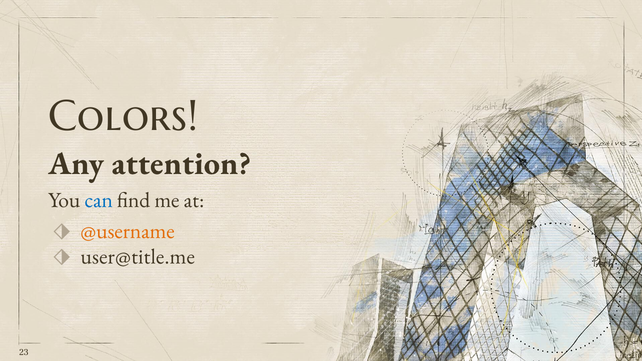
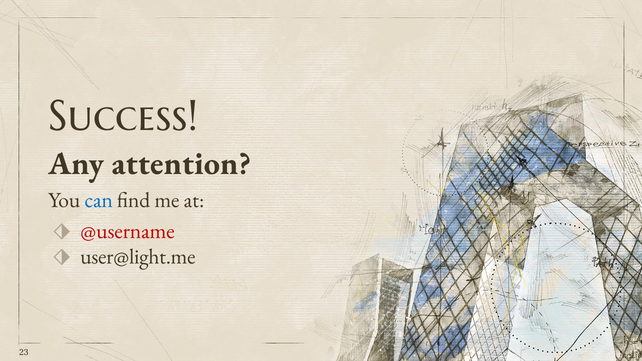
Colors: Colors -> Success
@username colour: orange -> red
user@title.me: user@title.me -> user@light.me
